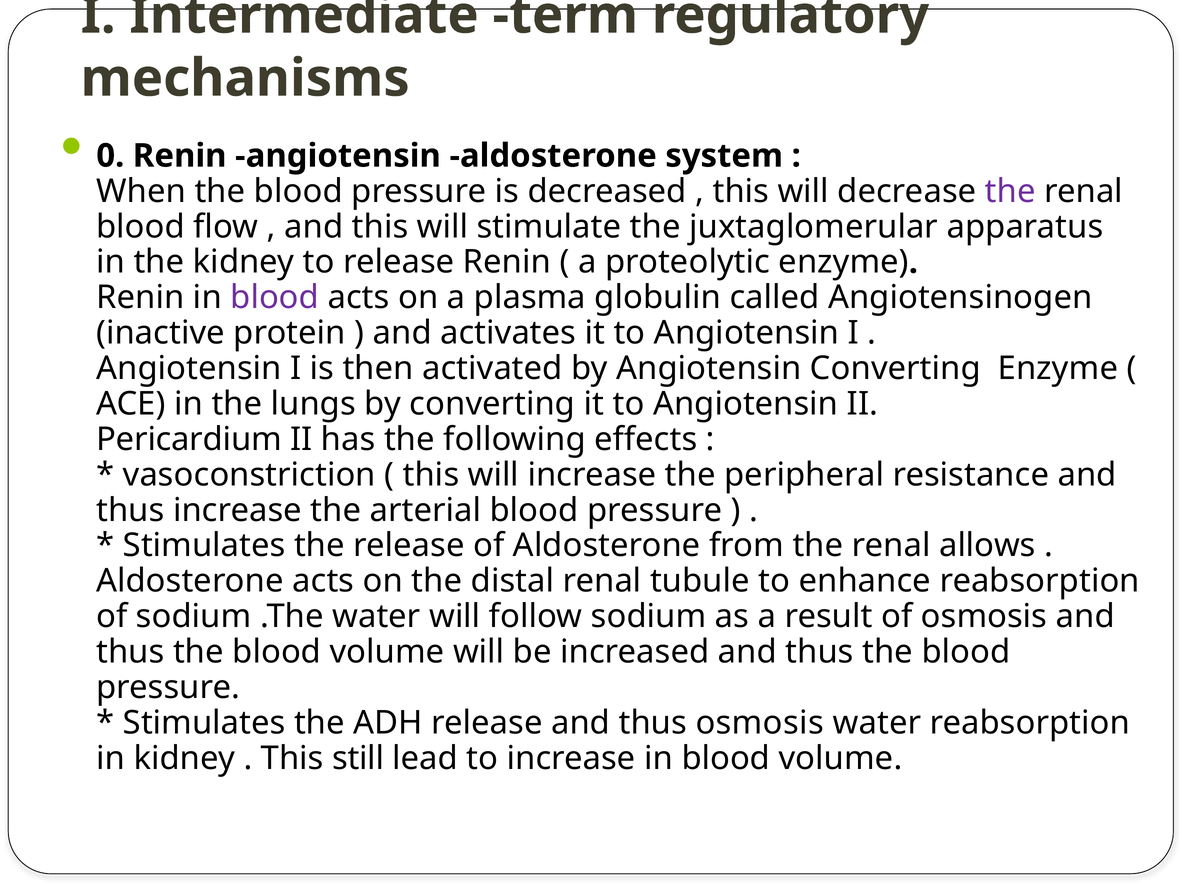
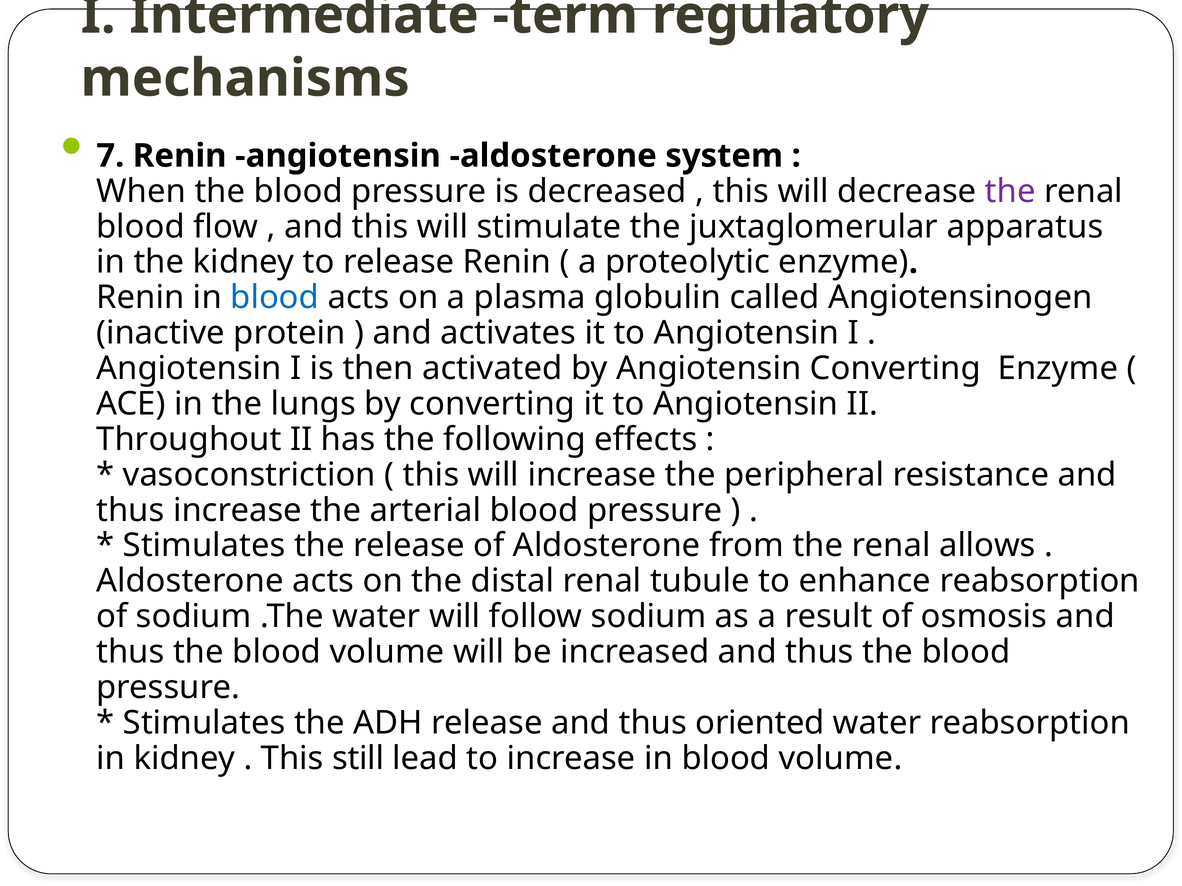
0: 0 -> 7
blood at (275, 298) colour: purple -> blue
Pericardium: Pericardium -> Throughout
thus osmosis: osmosis -> oriented
